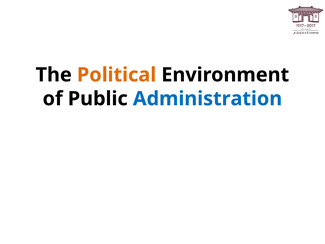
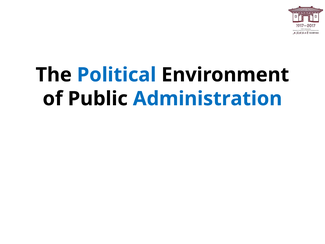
Political colour: orange -> blue
